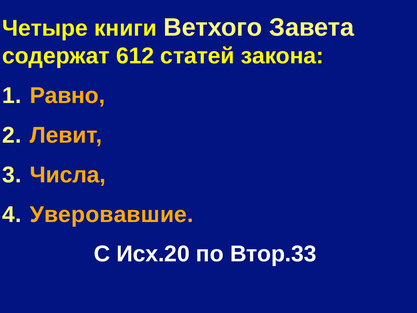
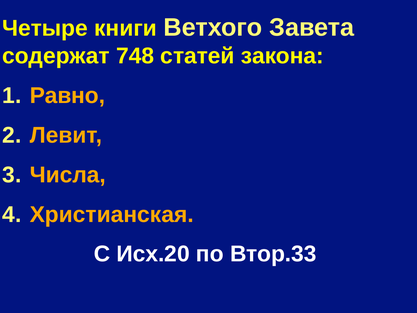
612: 612 -> 748
Уверовавшие: Уверовавшие -> Христианская
